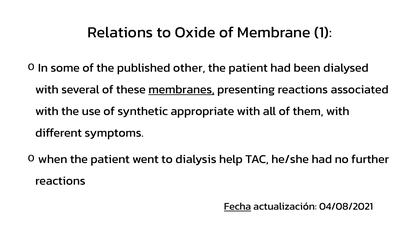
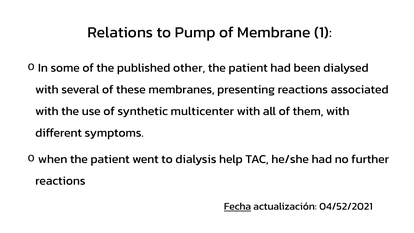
Oxide: Oxide -> Pump
membranes underline: present -> none
appropriate: appropriate -> multicenter
04/08/2021: 04/08/2021 -> 04/52/2021
